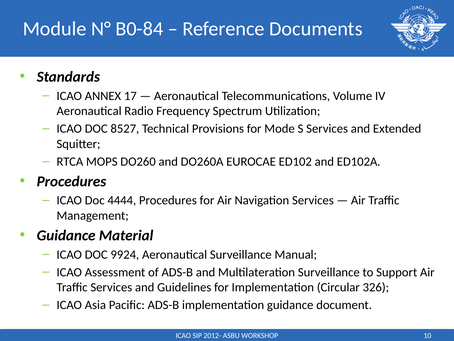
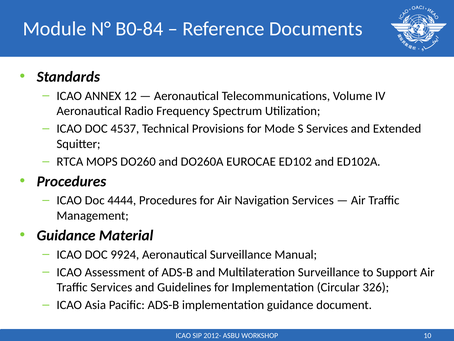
17: 17 -> 12
8527: 8527 -> 4537
